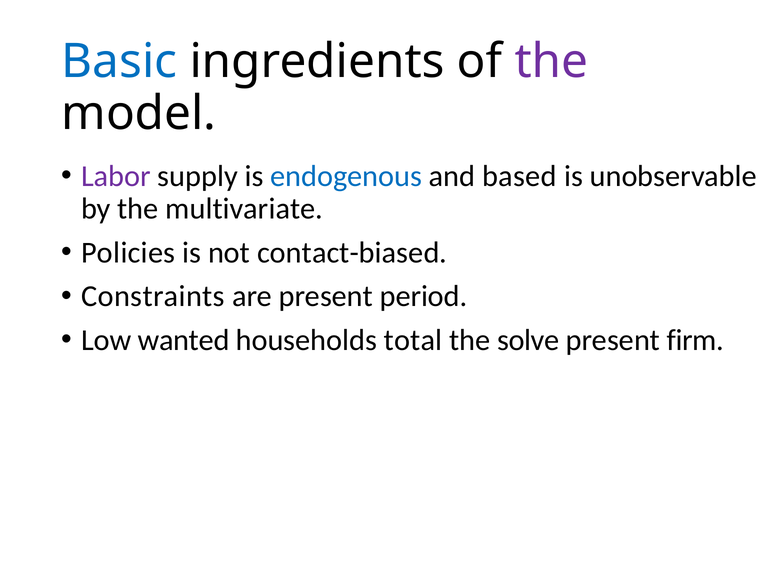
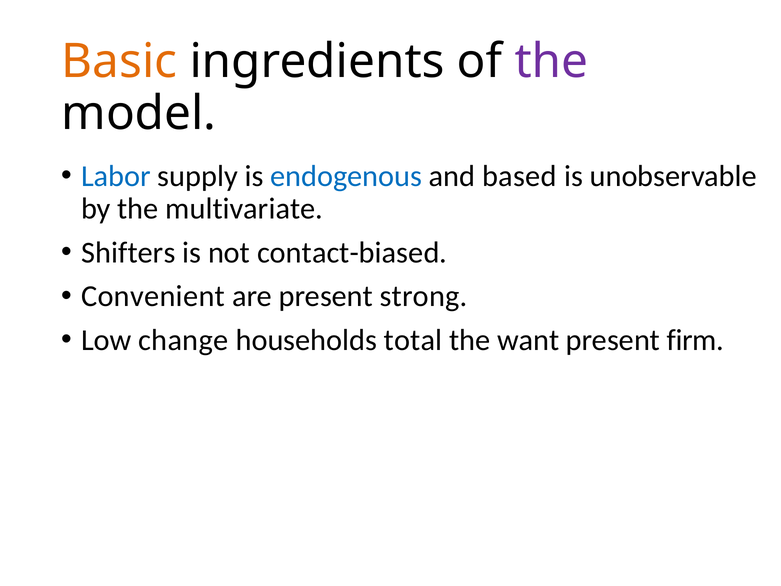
Basic colour: blue -> orange
Labor colour: purple -> blue
Policies: Policies -> Shifters
Constraints: Constraints -> Convenient
period: period -> strong
wanted: wanted -> change
solve: solve -> want
